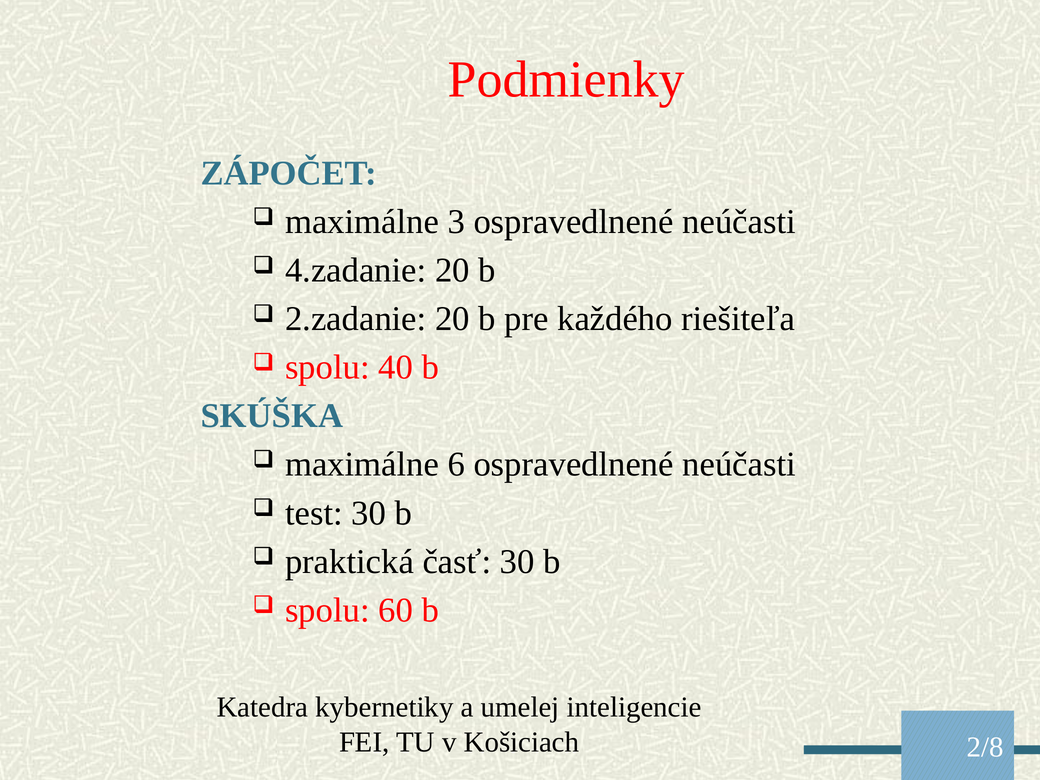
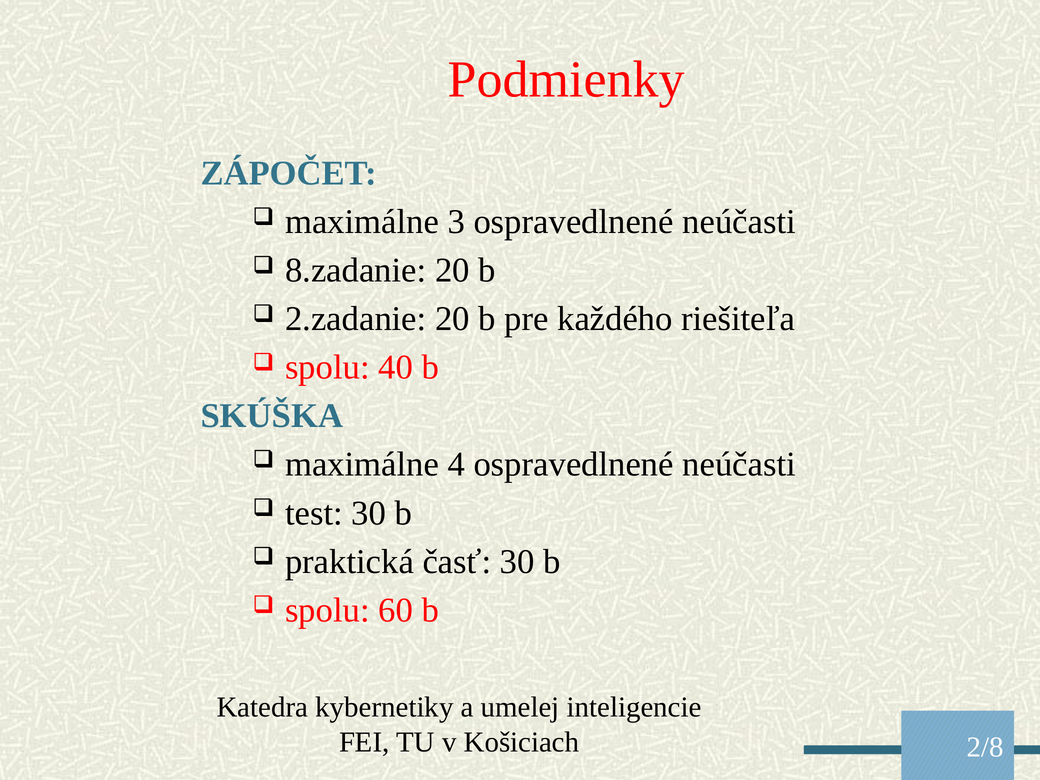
4.zadanie: 4.zadanie -> 8.zadanie
6: 6 -> 4
